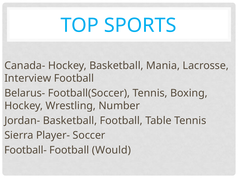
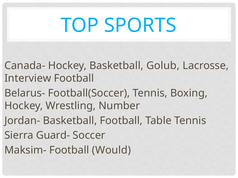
Mania: Mania -> Golub
Player-: Player- -> Guard-
Football-: Football- -> Maksim-
